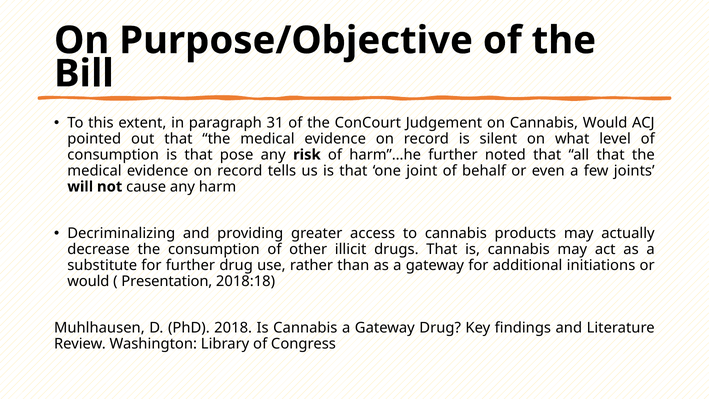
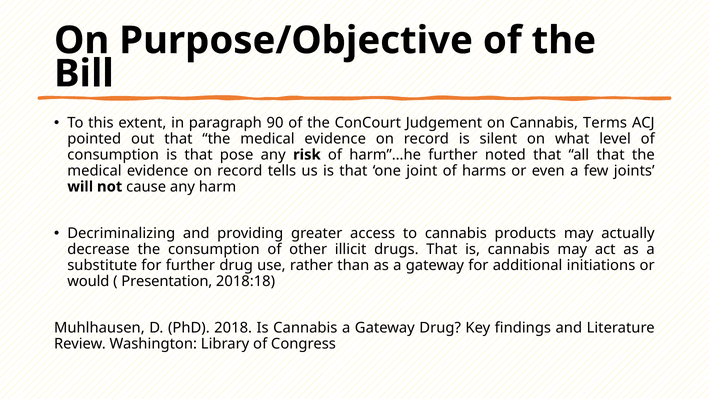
31: 31 -> 90
Cannabis Would: Would -> Terms
behalf: behalf -> harms
